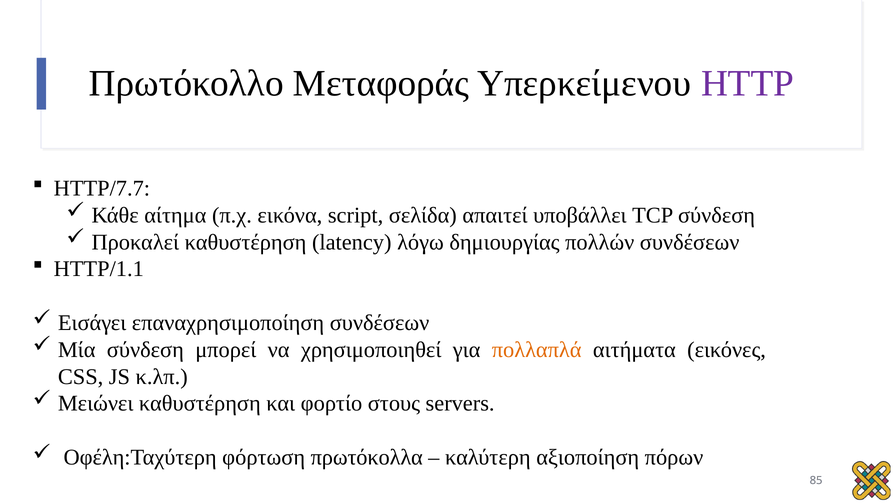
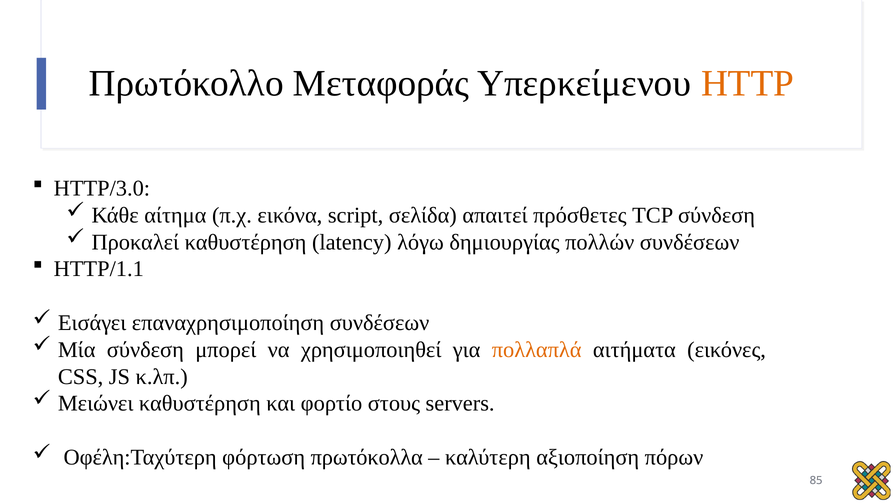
HTTP colour: purple -> orange
HTTP/7.7: HTTP/7.7 -> HTTP/3.0
υποβάλλει: υποβάλλει -> πρόσθετες
